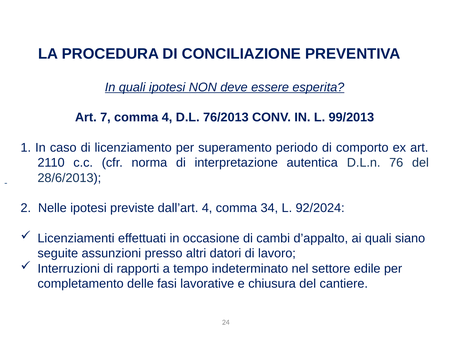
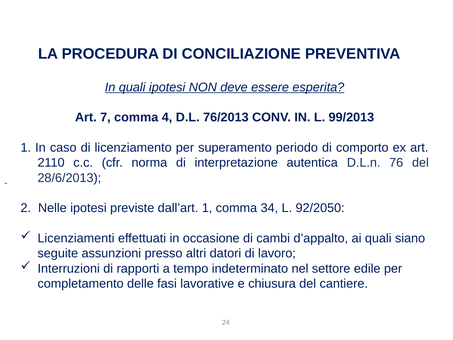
dall’art 4: 4 -> 1
92/2024: 92/2024 -> 92/2050
